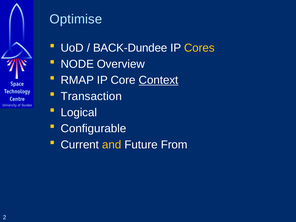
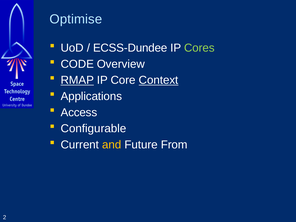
BACK-Dundee: BACK-Dundee -> ECSS-Dundee
Cores colour: yellow -> light green
NODE: NODE -> CODE
RMAP underline: none -> present
Transaction: Transaction -> Applications
Logical: Logical -> Access
